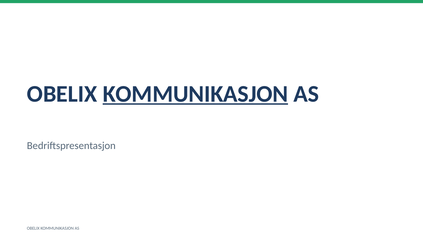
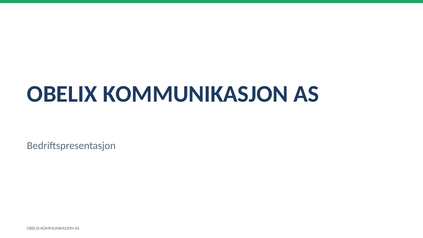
KOMMUNIKASJON at (195, 94) underline: present -> none
